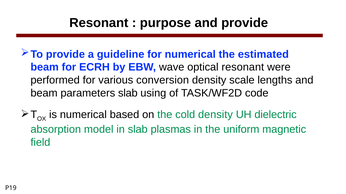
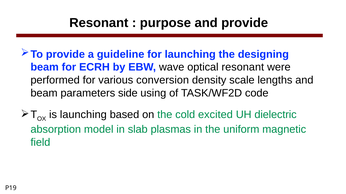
for numerical: numerical -> launching
estimated: estimated -> designing
parameters slab: slab -> side
is numerical: numerical -> launching
cold density: density -> excited
